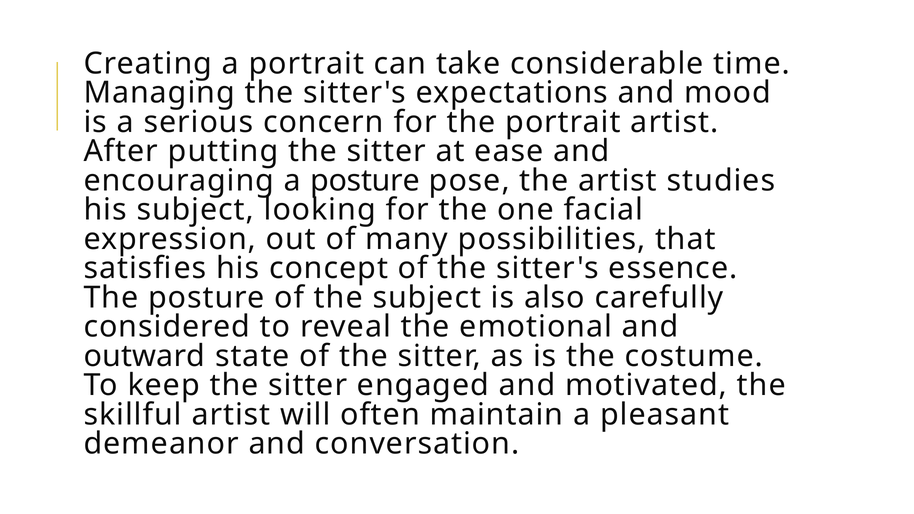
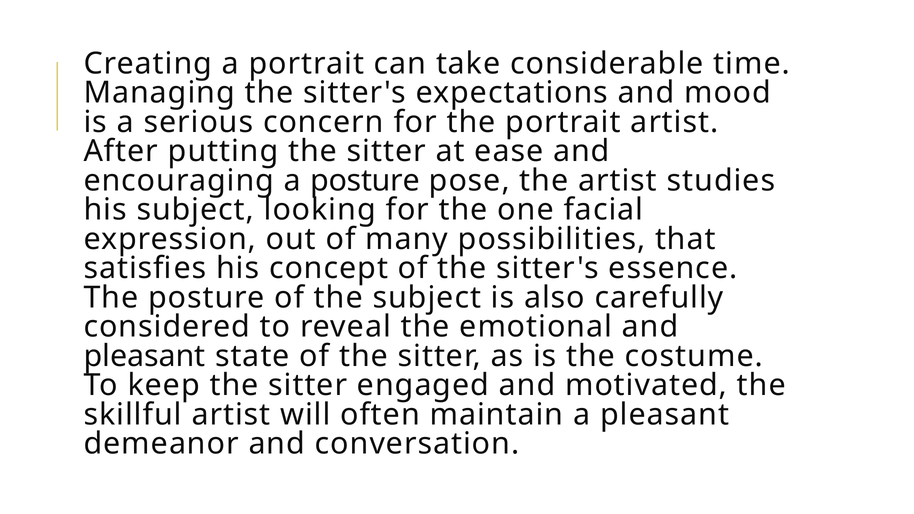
outward at (144, 356): outward -> pleasant
